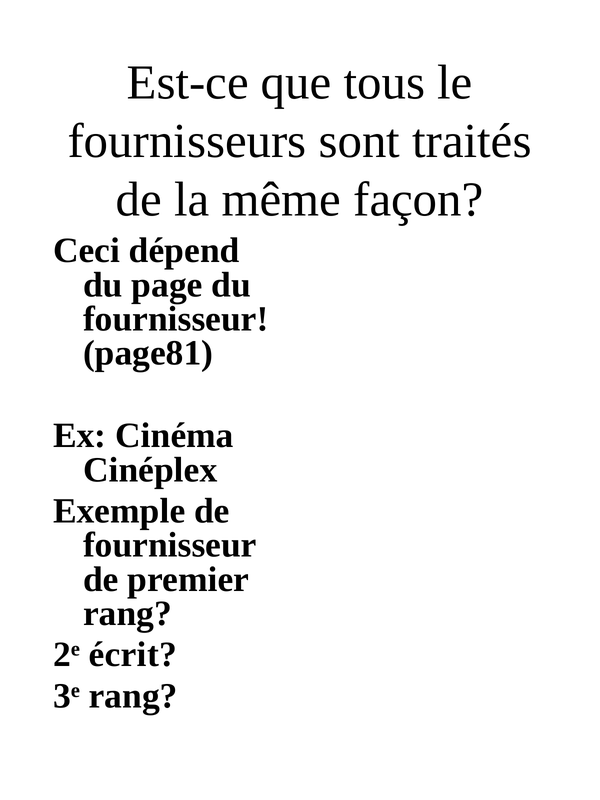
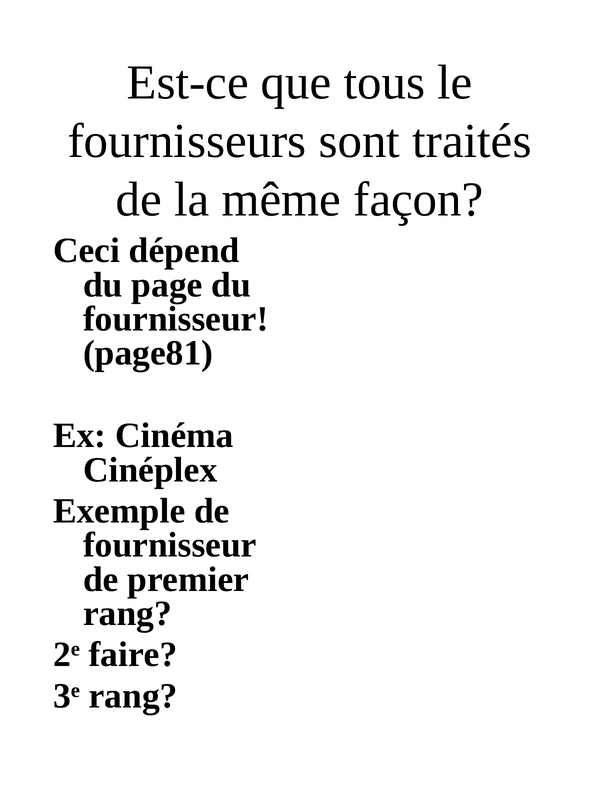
écrit: écrit -> faire
